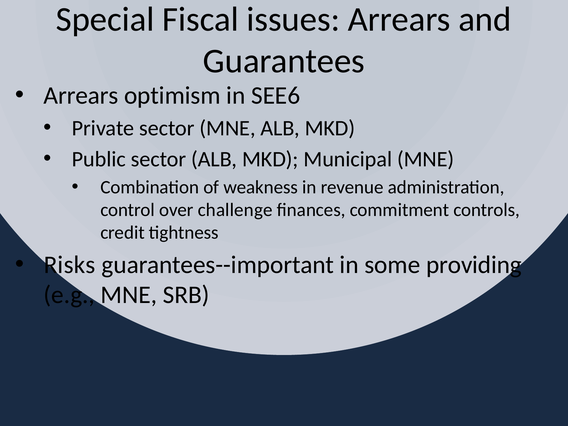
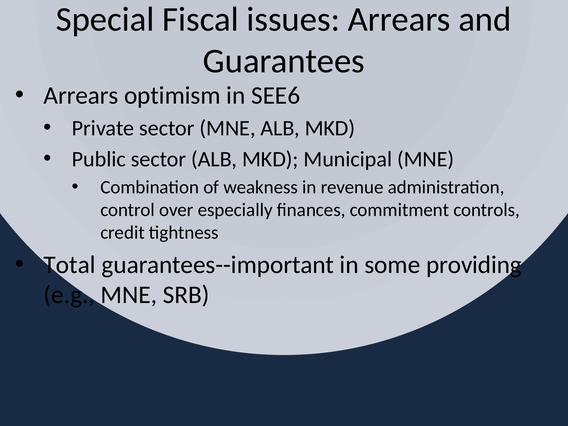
challenge: challenge -> especially
Risks: Risks -> Total
